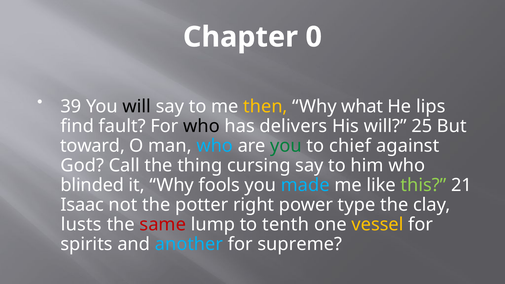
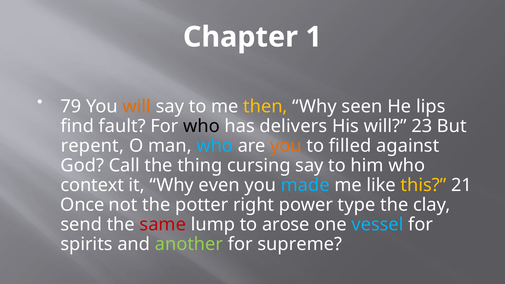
0: 0 -> 1
39: 39 -> 79
will at (137, 106) colour: black -> orange
what: what -> seen
25: 25 -> 23
toward: toward -> repent
you at (286, 146) colour: green -> orange
chief: chief -> filled
blinded: blinded -> context
fools: fools -> even
this colour: light green -> yellow
Isaac: Isaac -> Once
lusts: lusts -> send
tenth: tenth -> arose
vessel colour: yellow -> light blue
another colour: light blue -> light green
